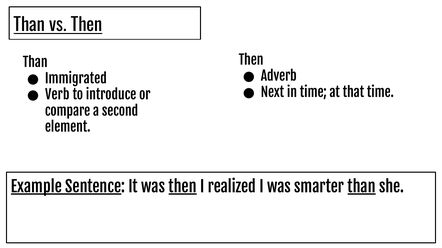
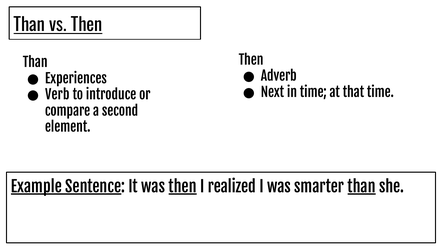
Immigrated: Immigrated -> Experiences
